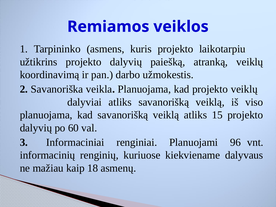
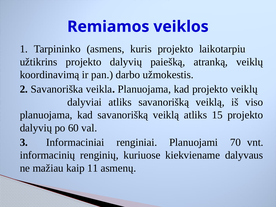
96: 96 -> 70
18: 18 -> 11
